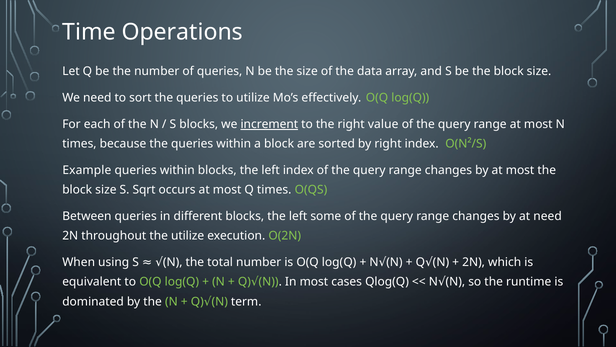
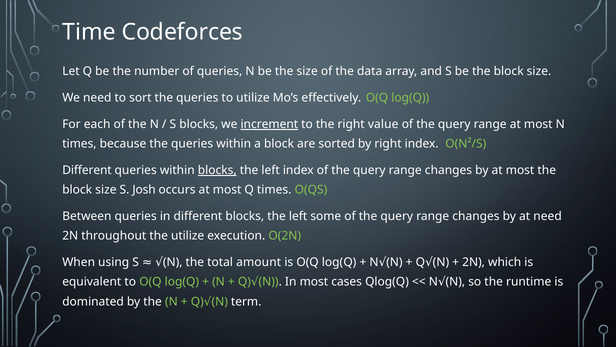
Operations: Operations -> Codeforces
Example at (87, 170): Example -> Different
blocks at (217, 170) underline: none -> present
Sqrt: Sqrt -> Josh
total number: number -> amount
